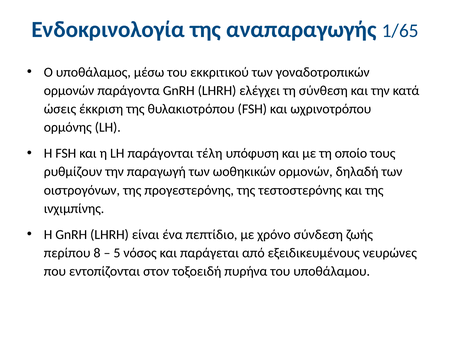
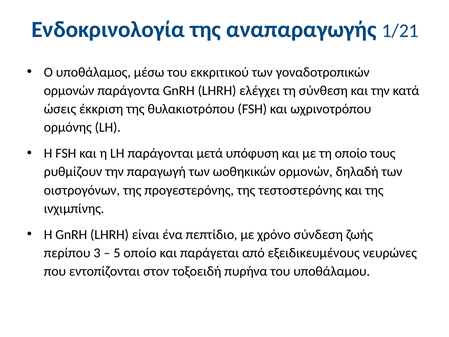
1/65: 1/65 -> 1/21
τέλη: τέλη -> μετά
8: 8 -> 3
5 νόσος: νόσος -> οποίο
